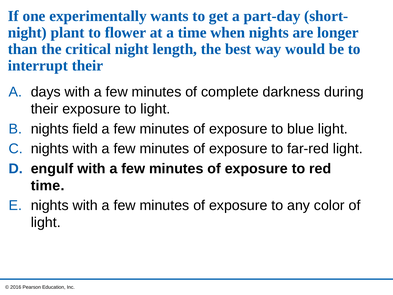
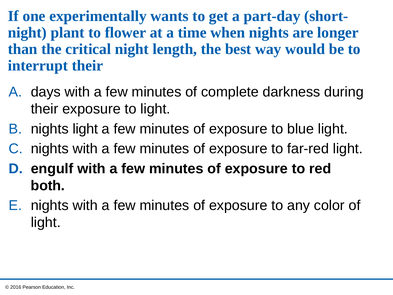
nights field: field -> light
time at (48, 185): time -> both
